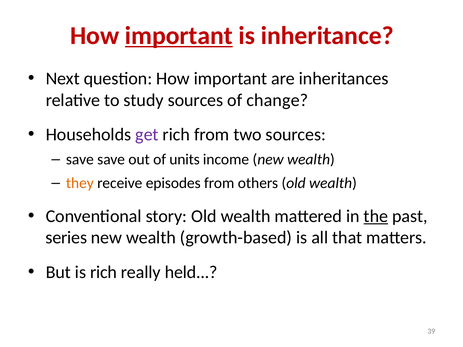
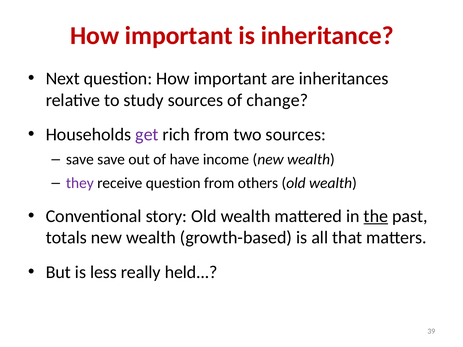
important at (179, 36) underline: present -> none
units: units -> have
they colour: orange -> purple
receive episodes: episodes -> question
series: series -> totals
is rich: rich -> less
